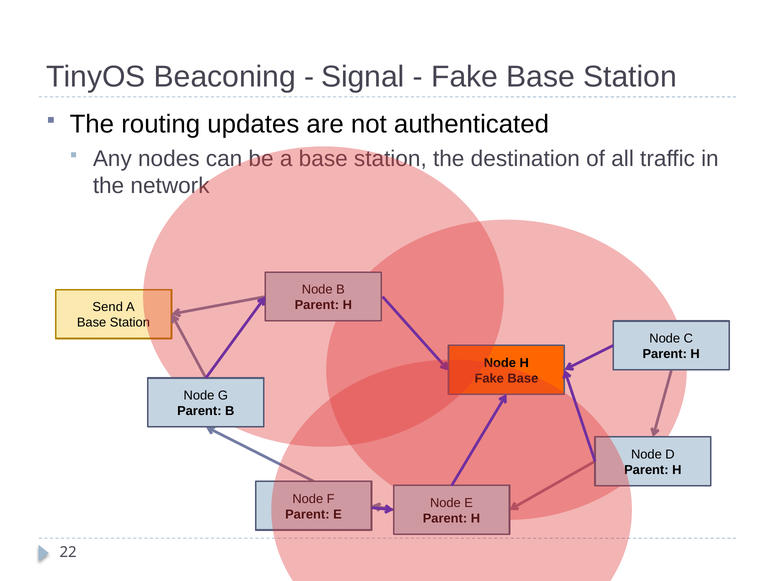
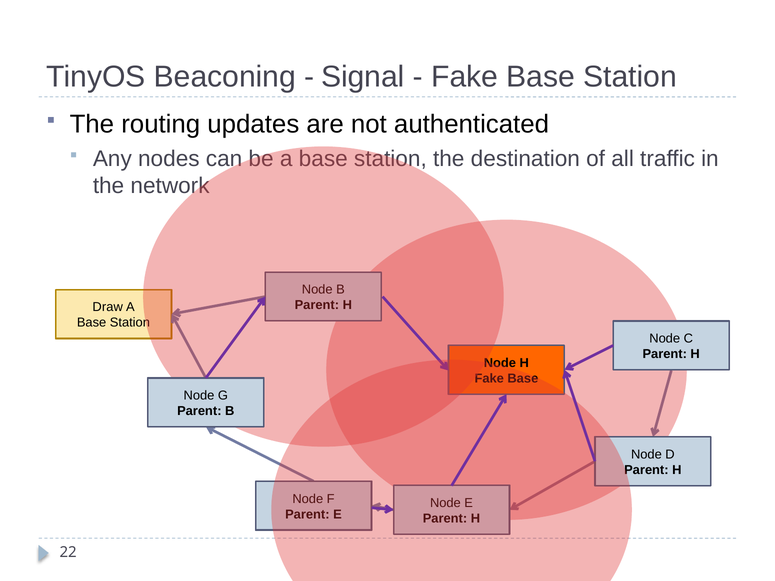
Send: Send -> Draw
